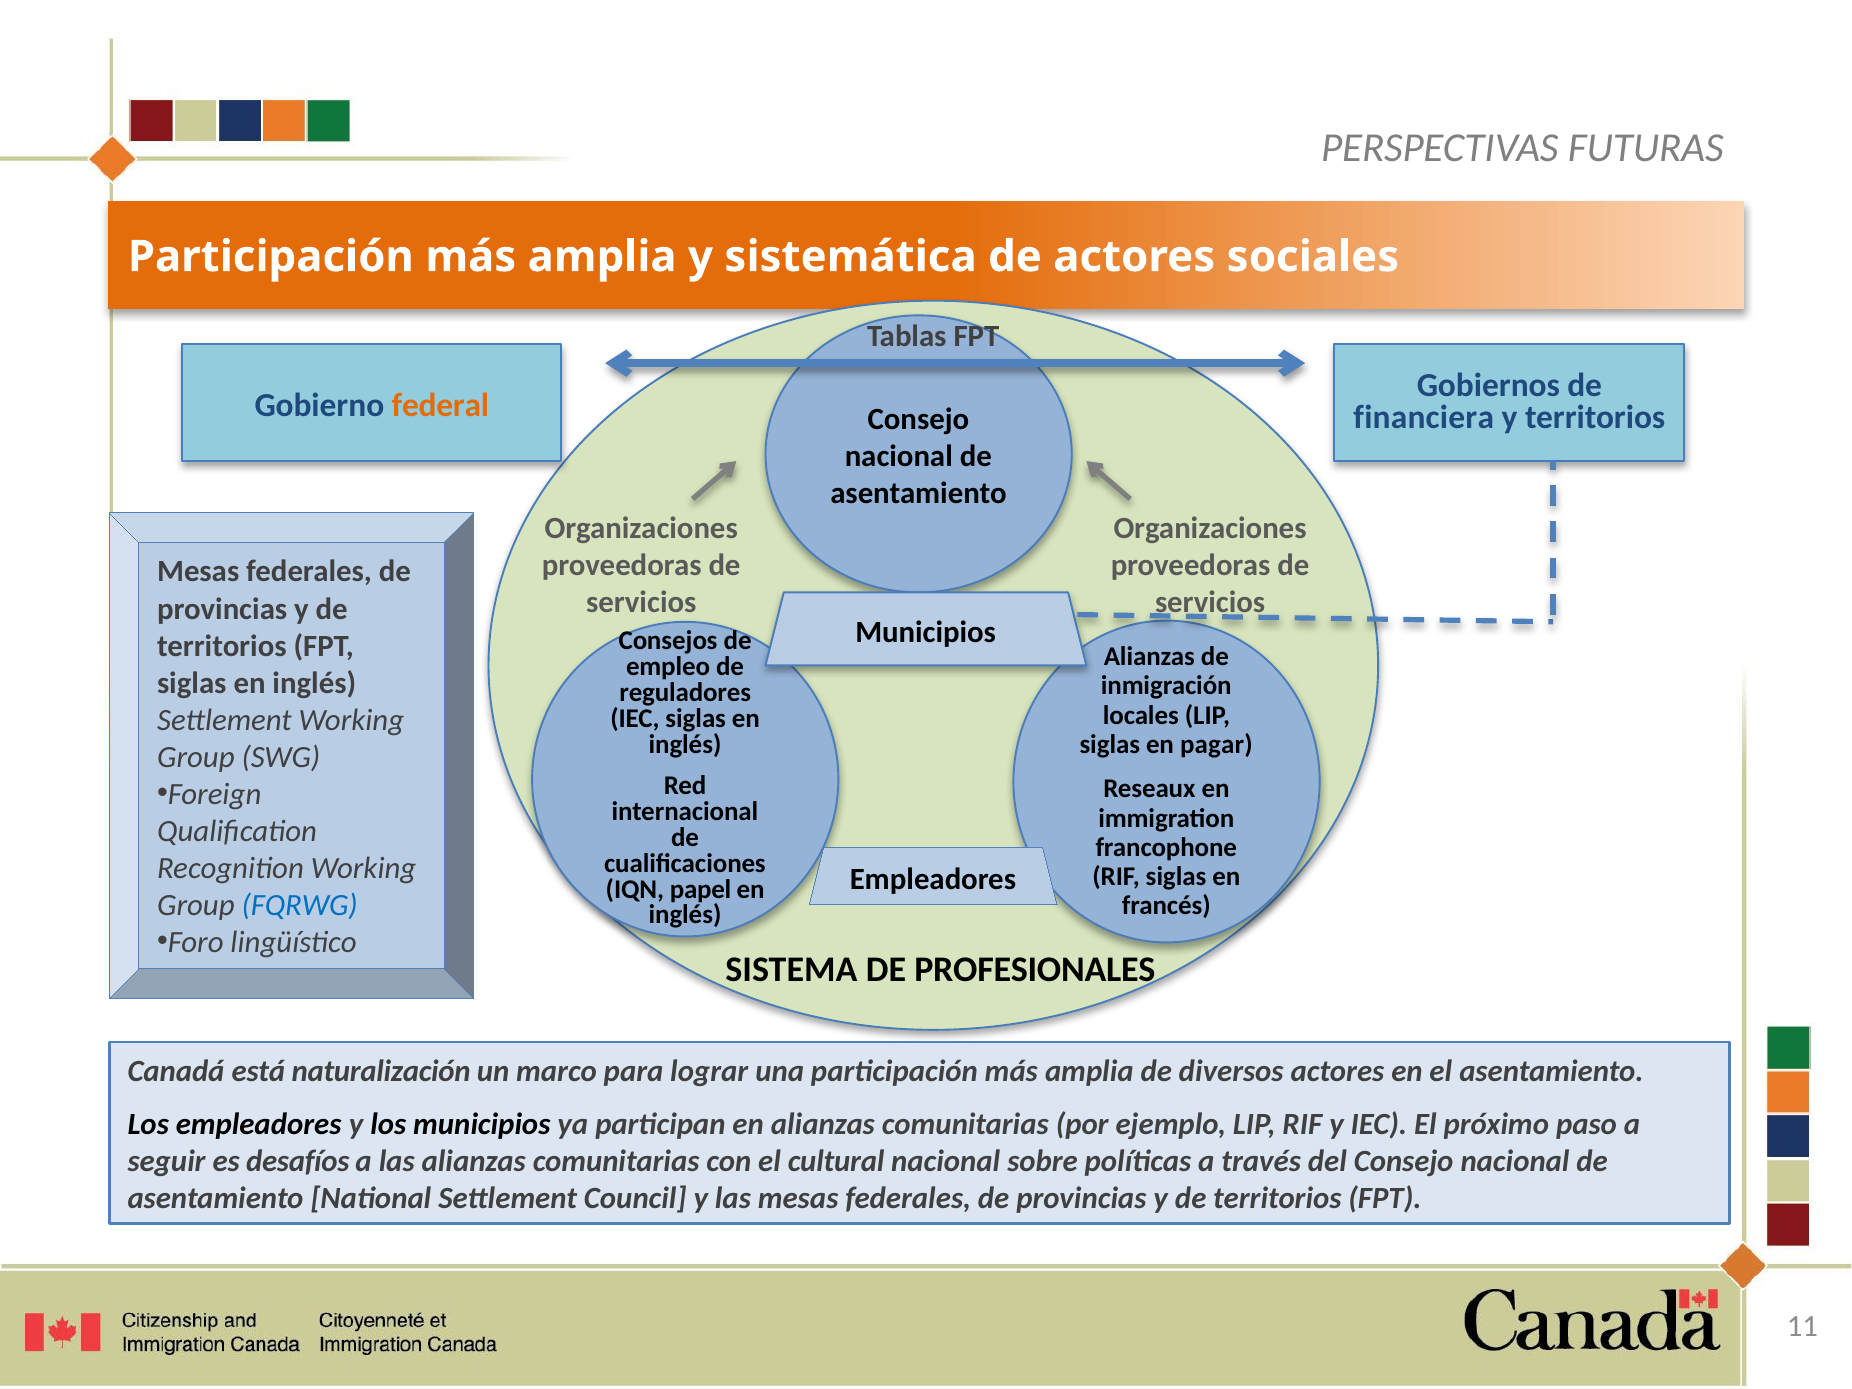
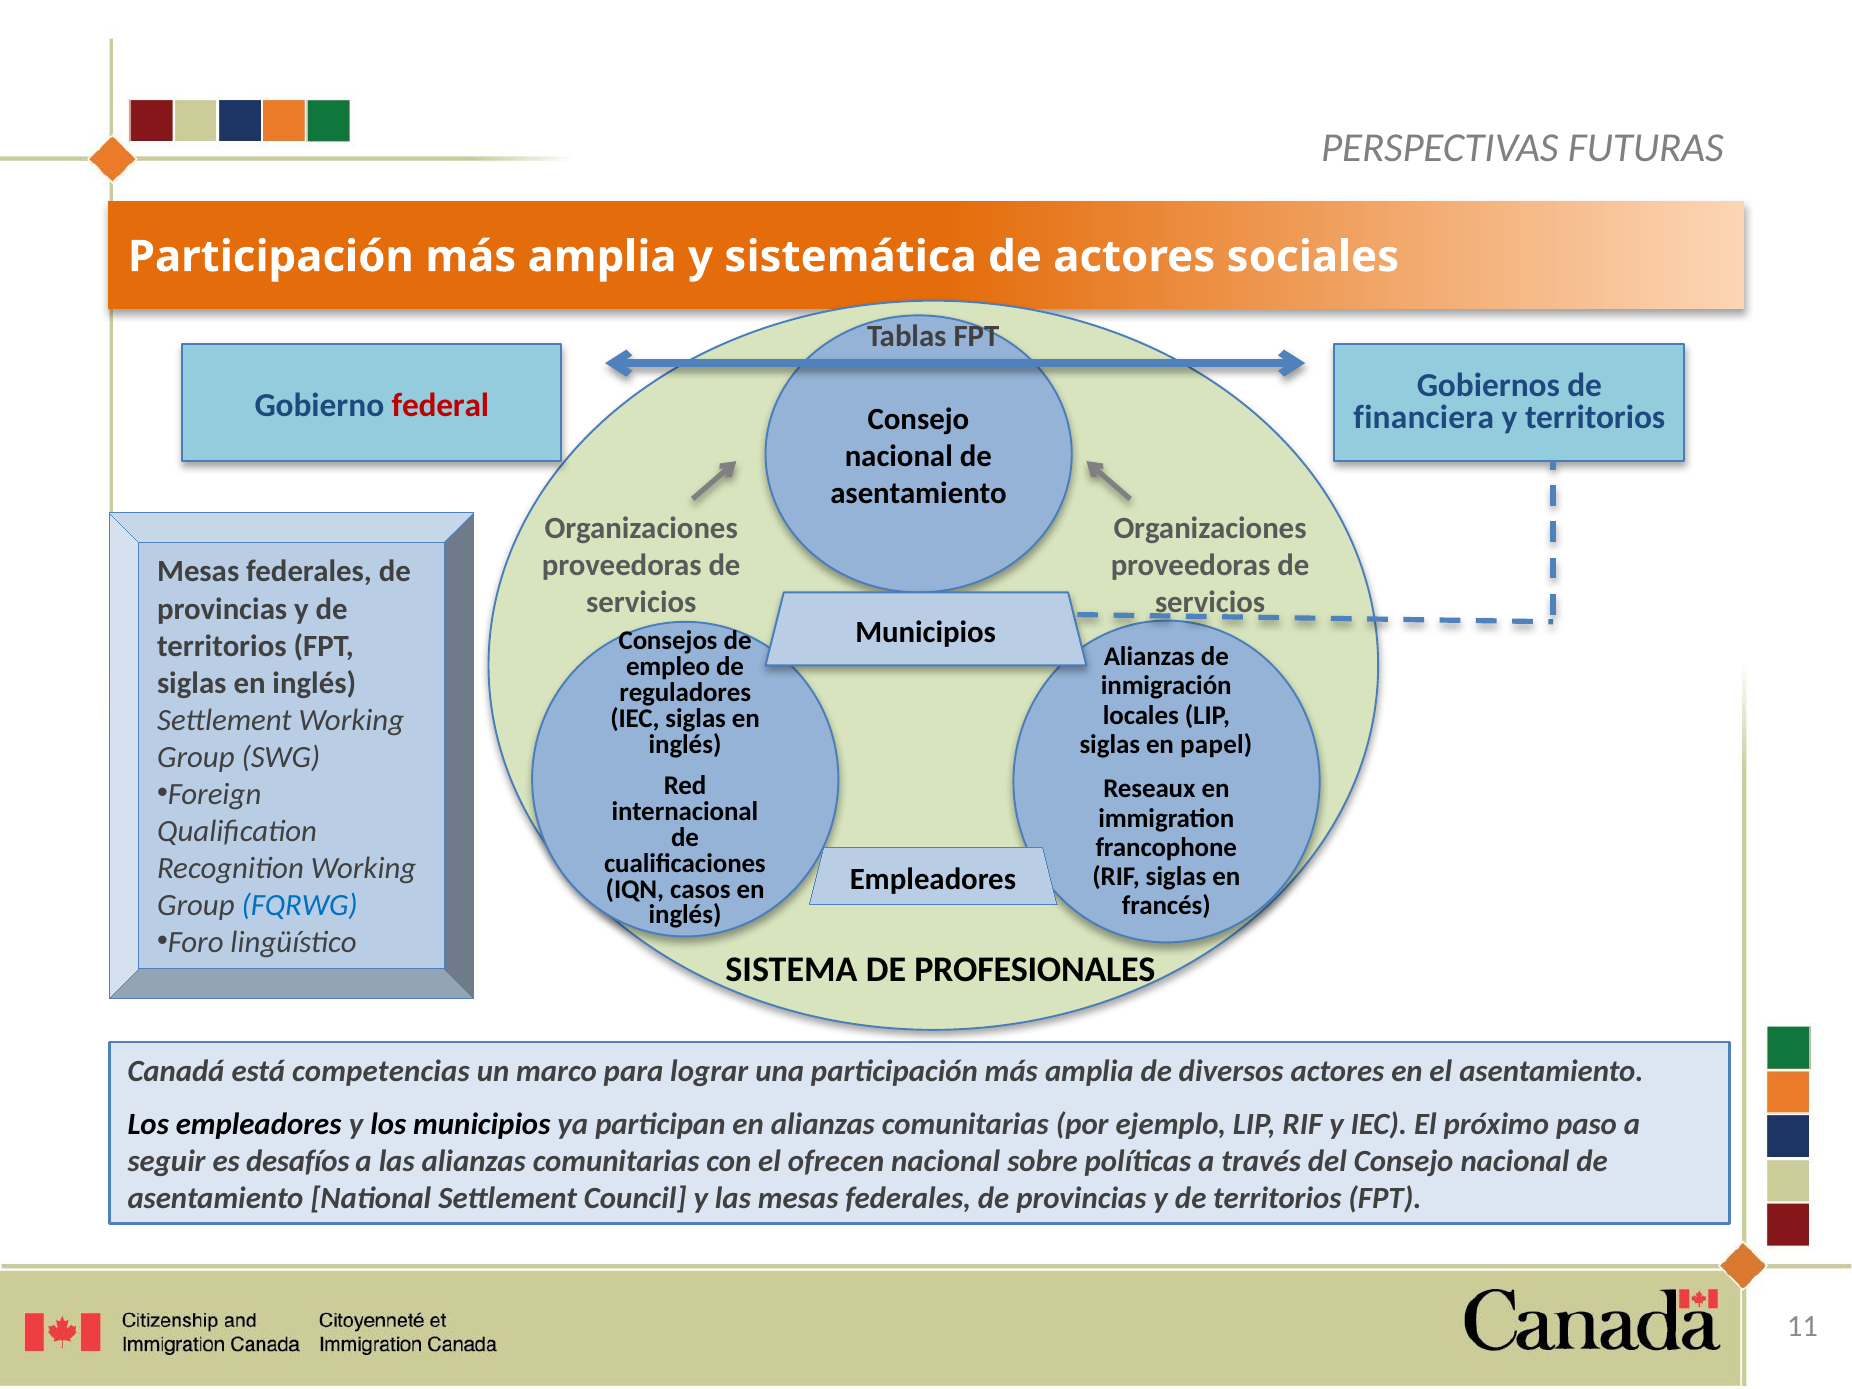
federal colour: orange -> red
pagar: pagar -> papel
papel: papel -> casos
naturalización: naturalización -> competencias
cultural: cultural -> ofrecen
